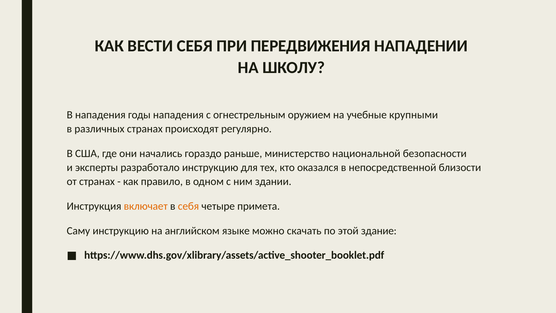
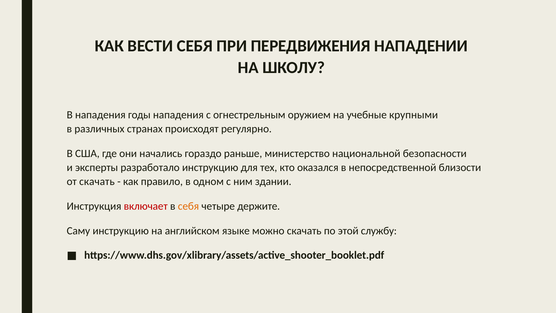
от странах: странах -> скачать
включает colour: orange -> red
примета: примета -> держите
здание: здание -> службу
